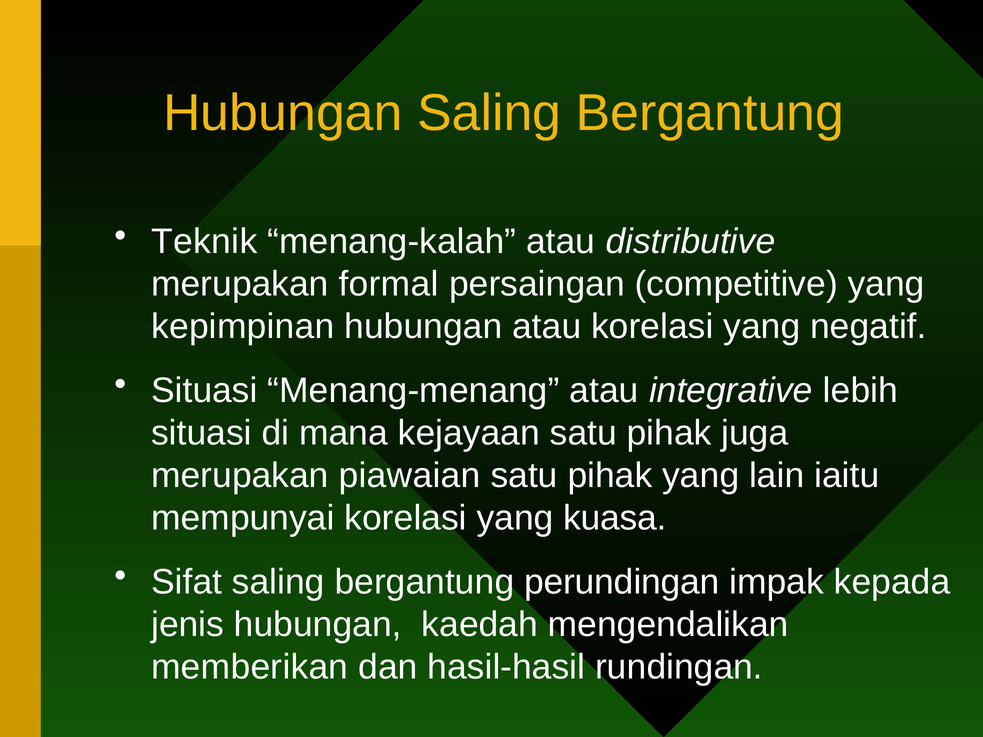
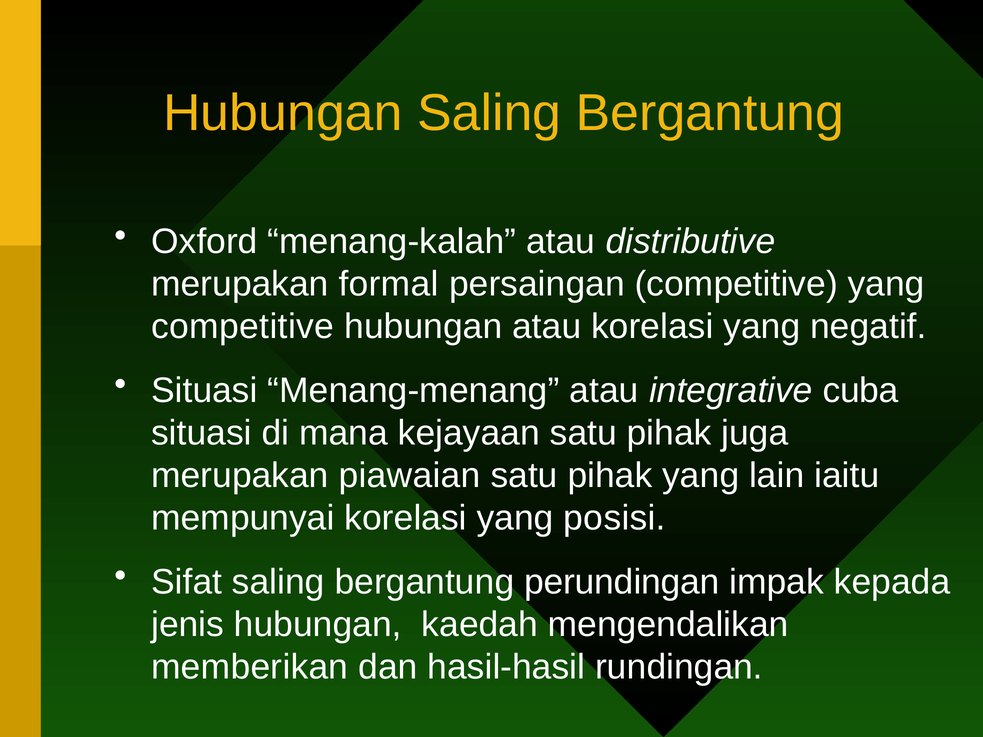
Teknik: Teknik -> Oxford
kepimpinan at (243, 327): kepimpinan -> competitive
lebih: lebih -> cuba
kuasa: kuasa -> posisi
